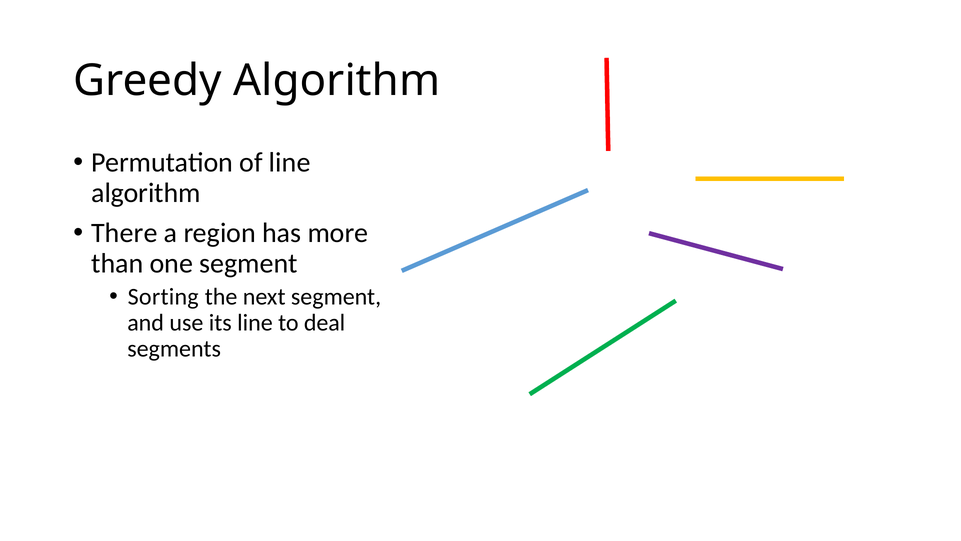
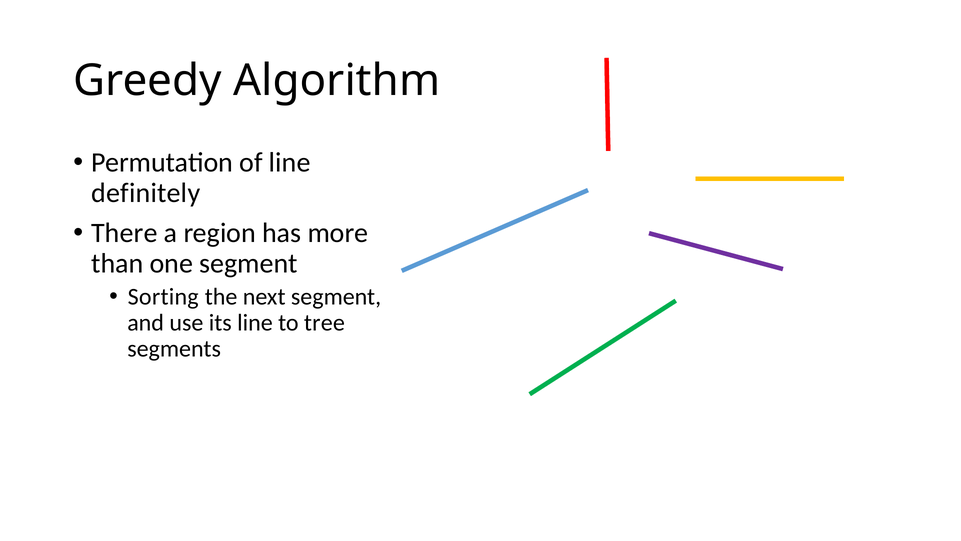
algorithm at (146, 193): algorithm -> definitely
deal: deal -> tree
